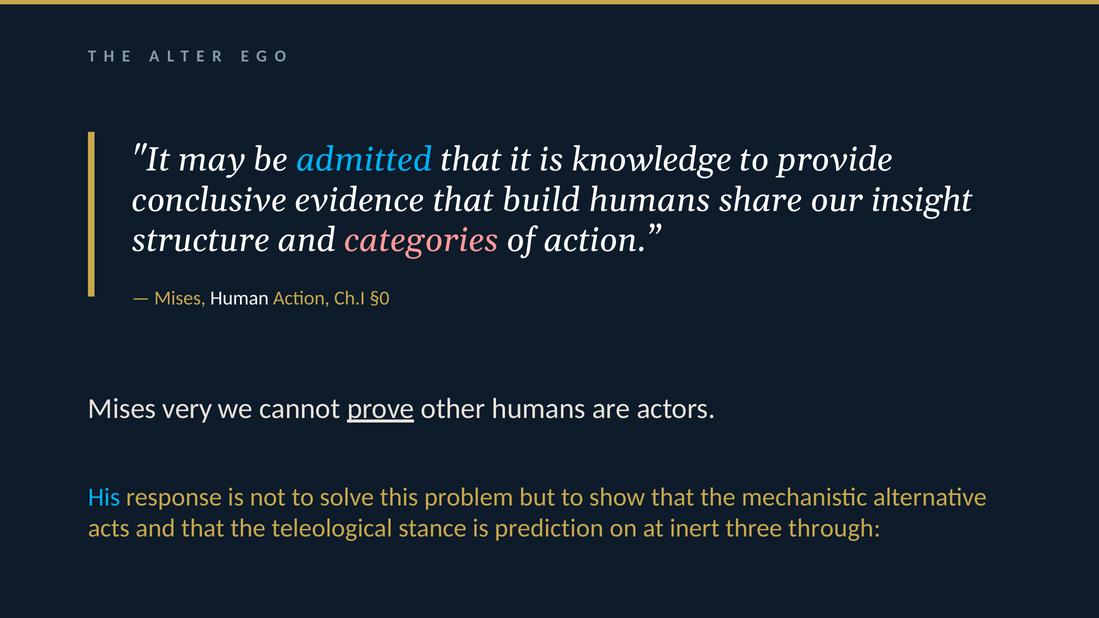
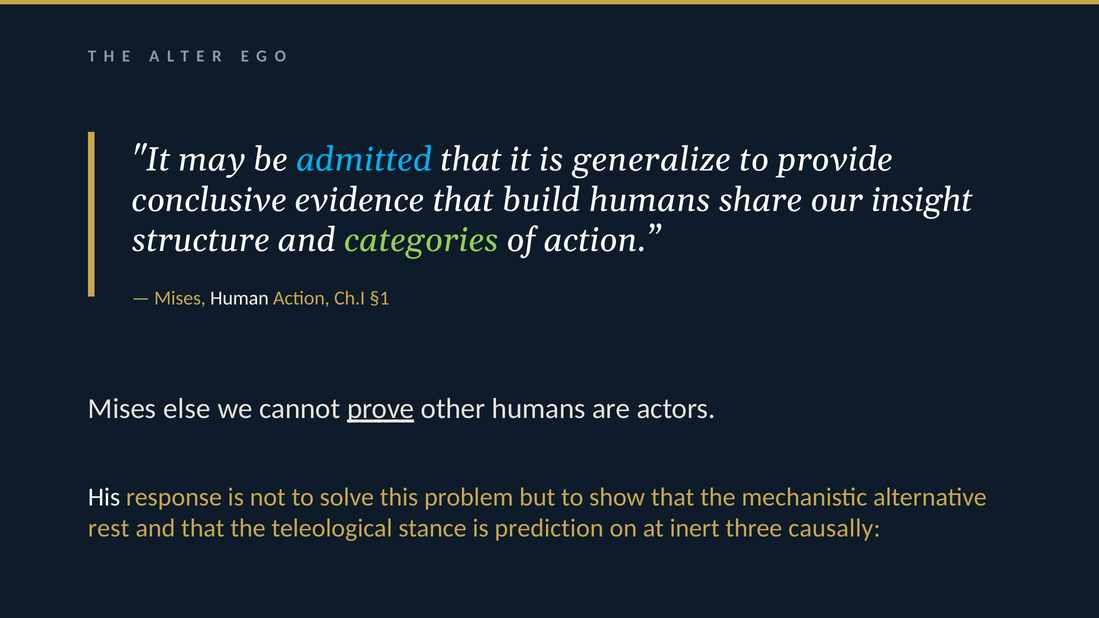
knowledge: knowledge -> generalize
categories colour: pink -> light green
§0: §0 -> §1
very: very -> else
His colour: light blue -> white
acts: acts -> rest
through: through -> causally
